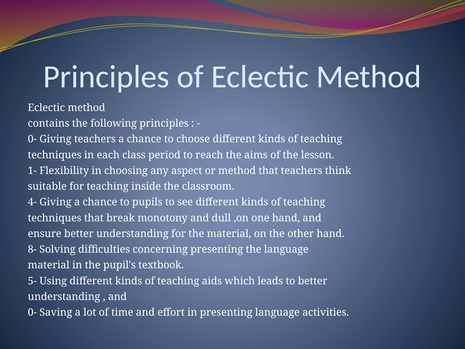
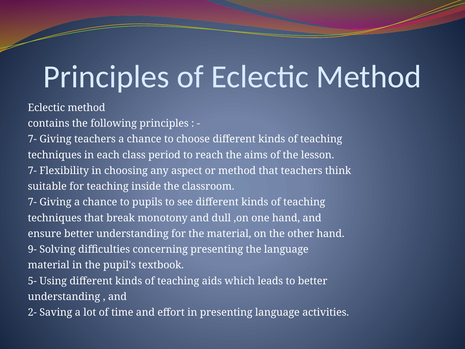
0- at (32, 139): 0- -> 7-
1- at (32, 171): 1- -> 7-
4- at (32, 202): 4- -> 7-
8-: 8- -> 9-
0- at (32, 312): 0- -> 2-
